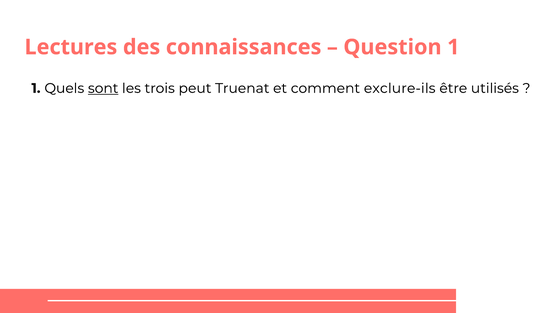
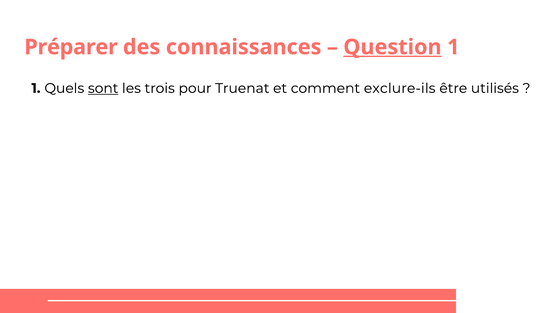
Lectures: Lectures -> Préparer
Question underline: none -> present
peut: peut -> pour
